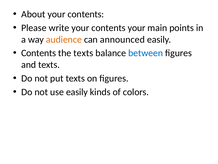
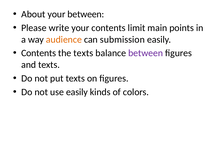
About your contents: contents -> between
contents your: your -> limit
announced: announced -> submission
between at (146, 53) colour: blue -> purple
